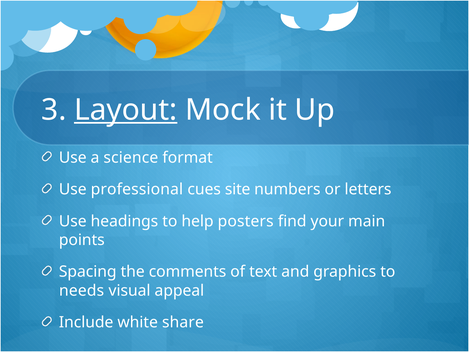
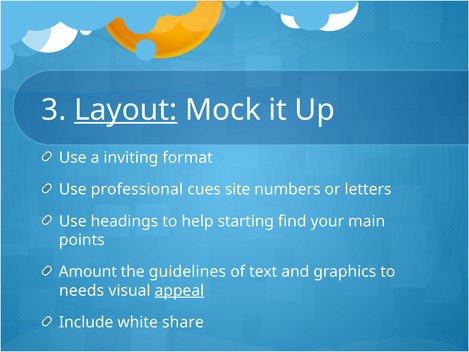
science: science -> inviting
posters: posters -> starting
Spacing: Spacing -> Amount
comments: comments -> guidelines
appeal underline: none -> present
